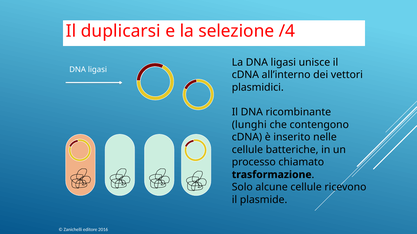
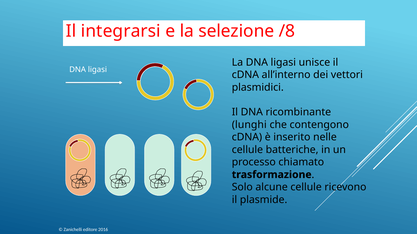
duplicarsi: duplicarsi -> integrarsi
/4: /4 -> /8
